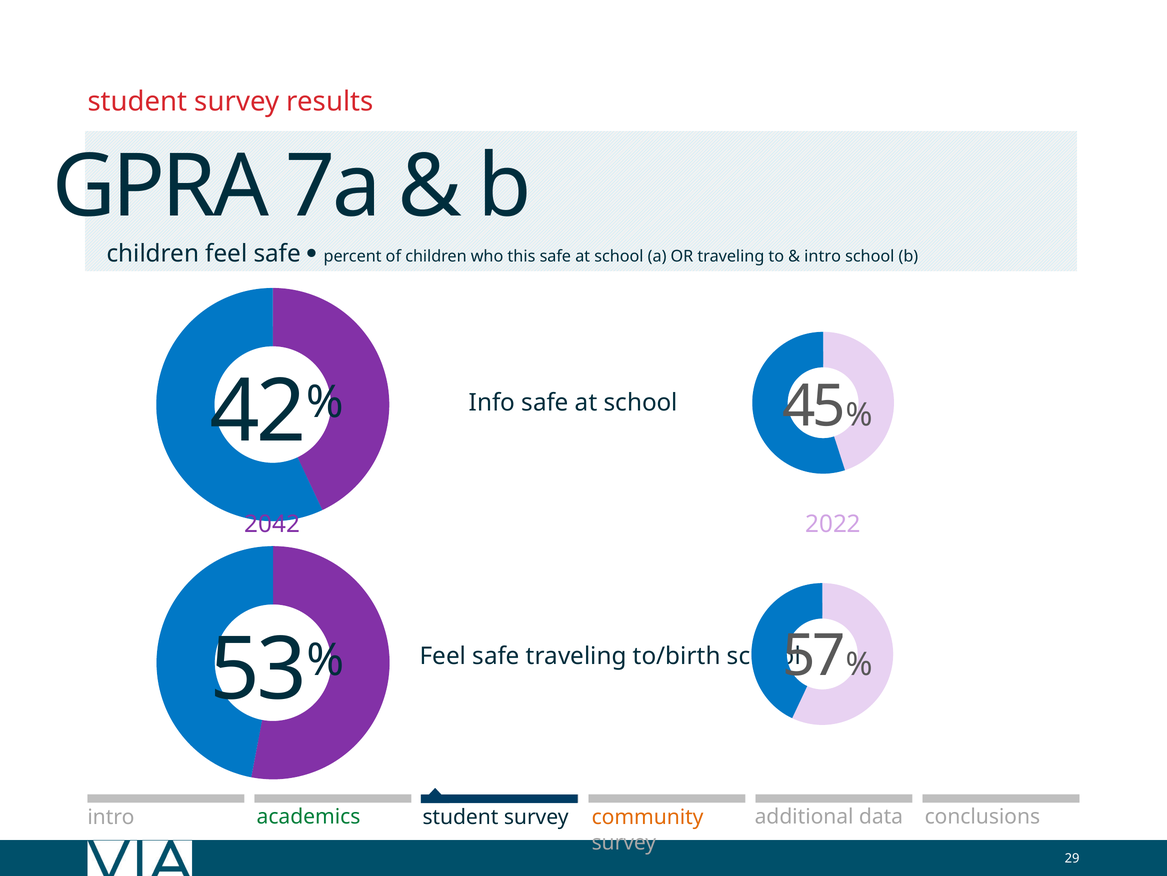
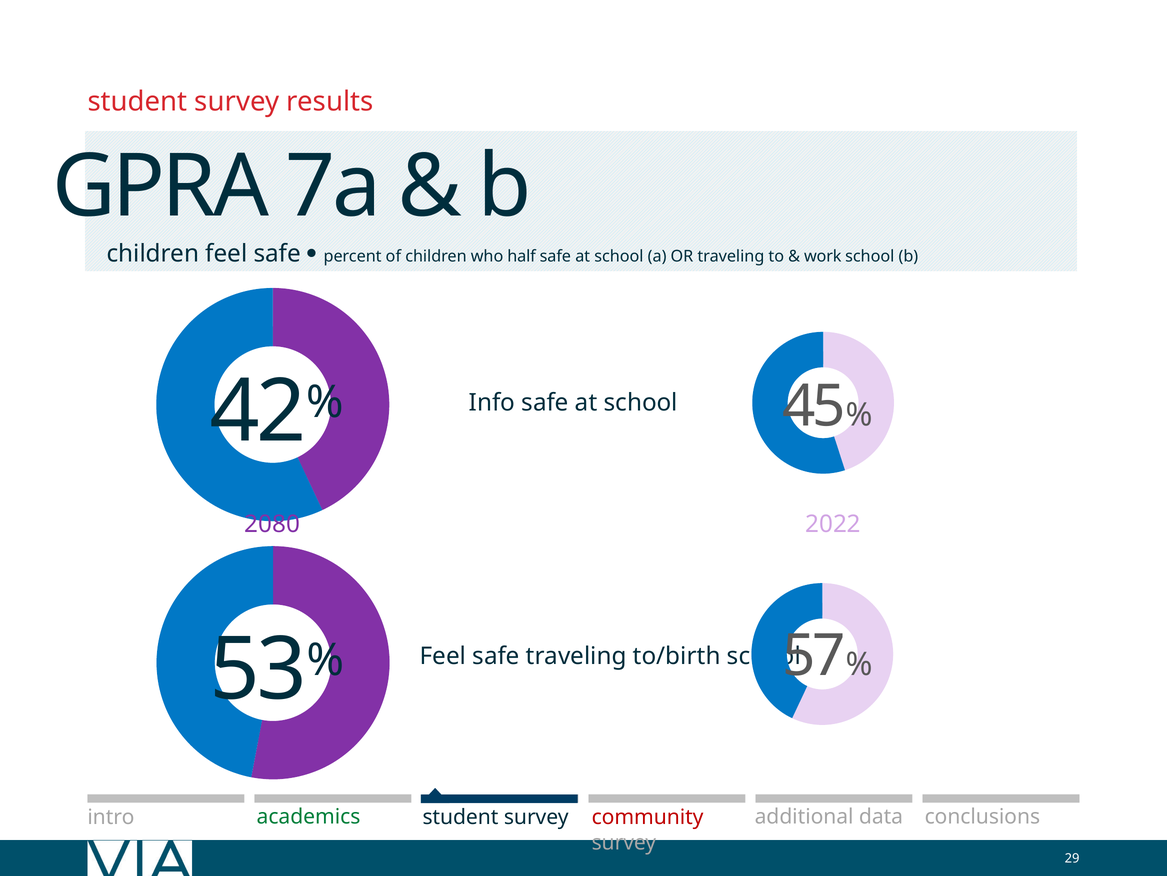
this: this -> half
intro at (823, 256): intro -> work
2042: 2042 -> 2080
community colour: orange -> red
